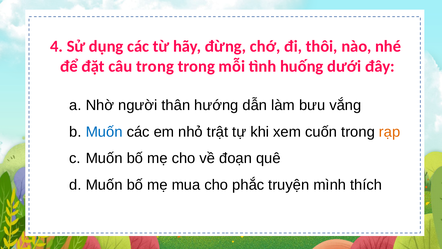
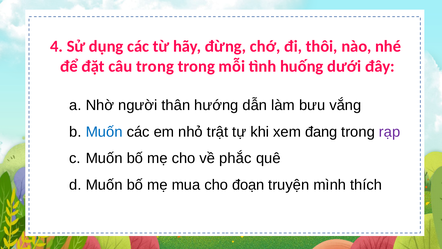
cuốn: cuốn -> đang
rạp colour: orange -> purple
đoạn: đoạn -> phắc
phắc: phắc -> đoạn
